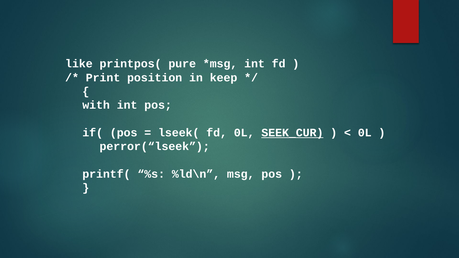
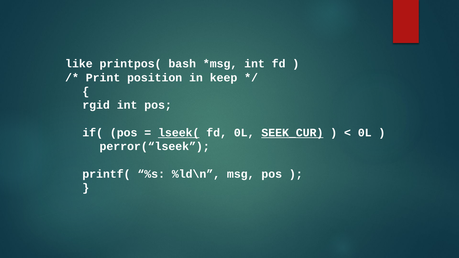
pure: pure -> bash
with: with -> rgid
lseek( underline: none -> present
